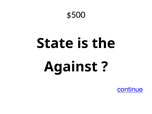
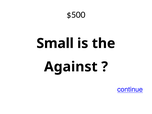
State: State -> Small
